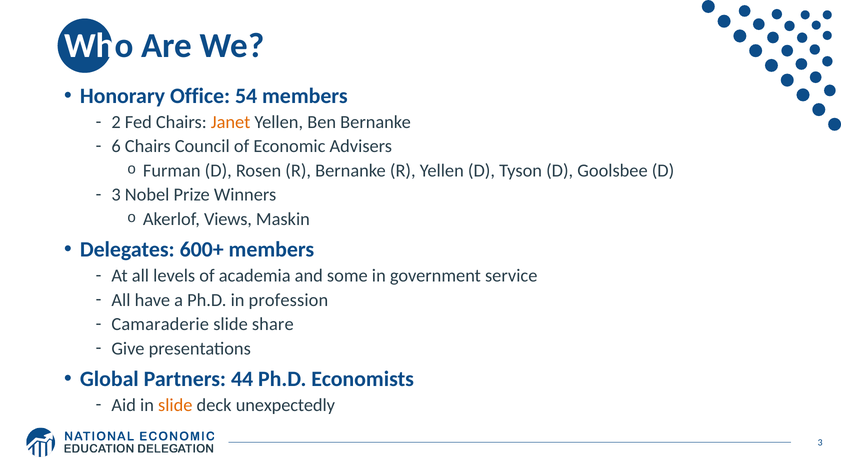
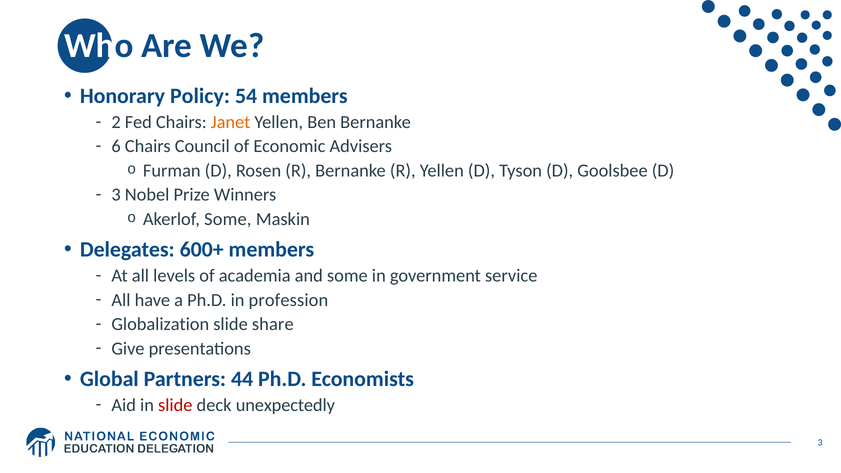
Office: Office -> Policy
Akerlof Views: Views -> Some
Camaraderie: Camaraderie -> Globalization
slide at (175, 405) colour: orange -> red
